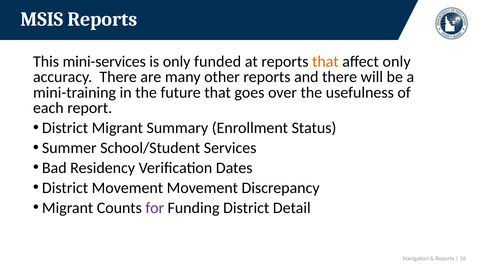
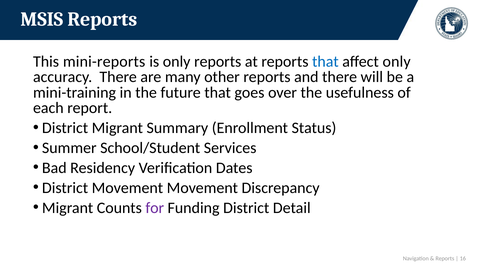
mini-services: mini-services -> mini-reports
only funded: funded -> reports
that at (325, 61) colour: orange -> blue
